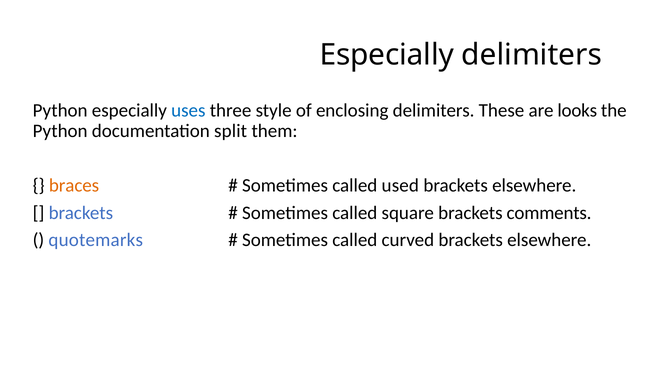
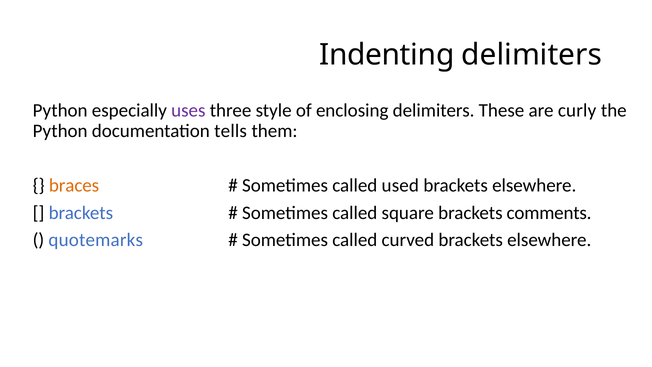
Especially at (387, 55): Especially -> Indenting
uses colour: blue -> purple
looks: looks -> curly
split: split -> tells
